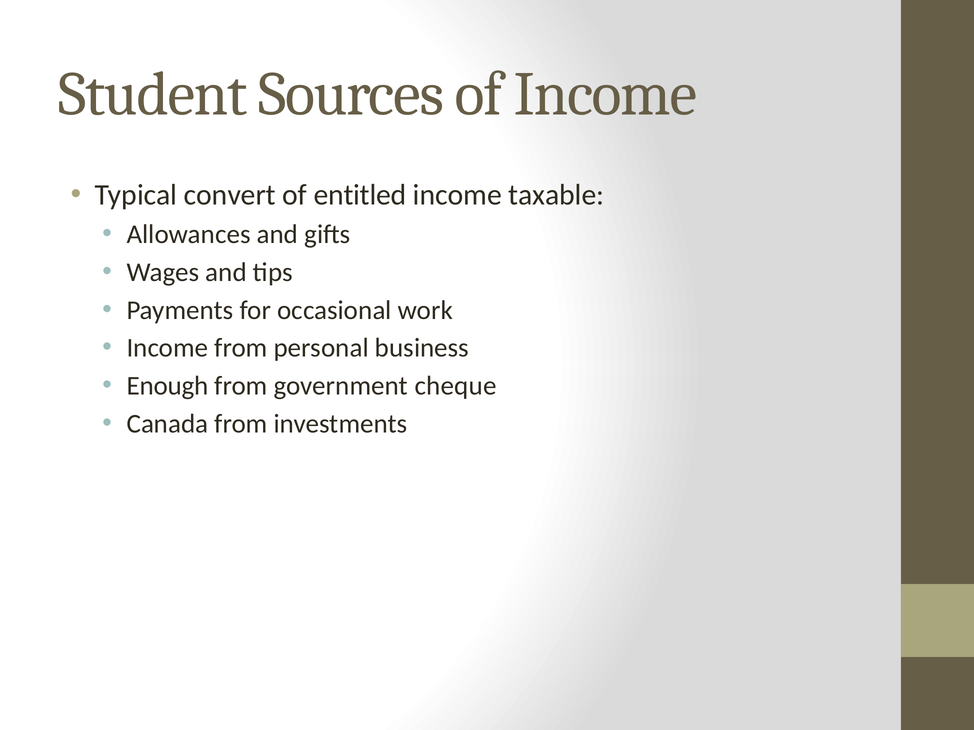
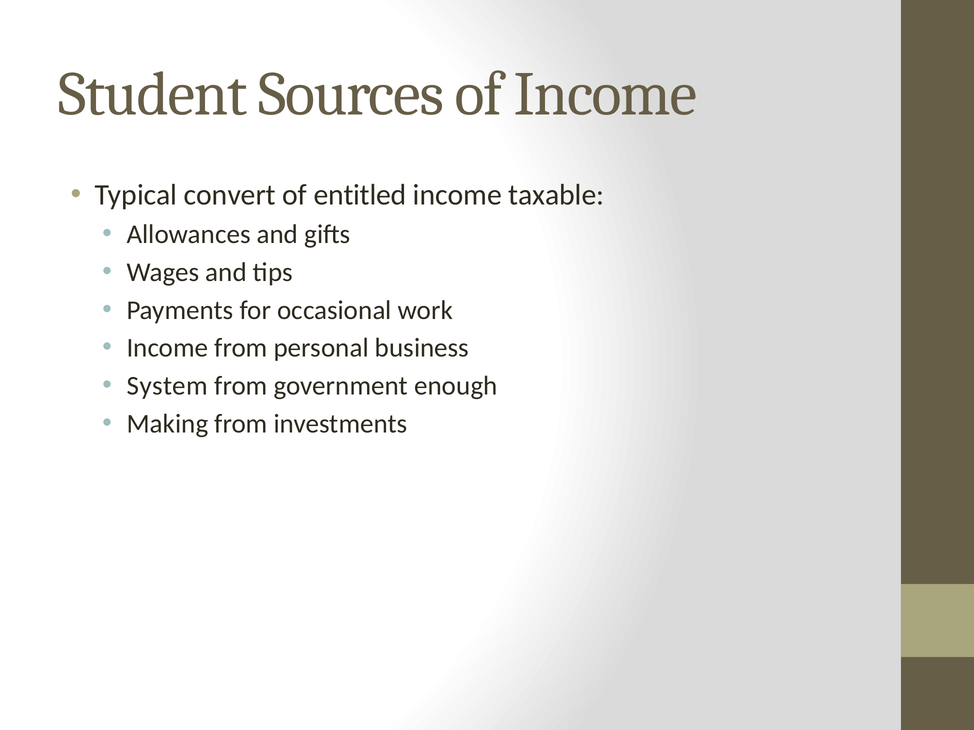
Enough: Enough -> System
cheque: cheque -> enough
Canada: Canada -> Making
